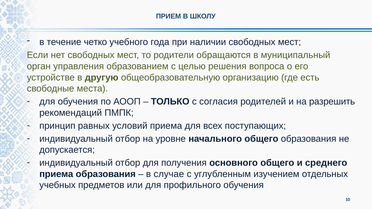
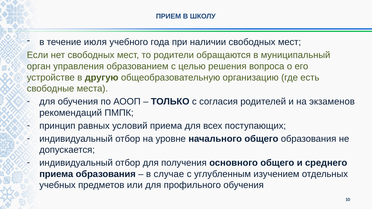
четко: четко -> июля
разрешить: разрешить -> экзаменов
